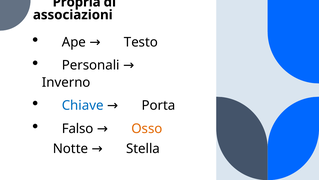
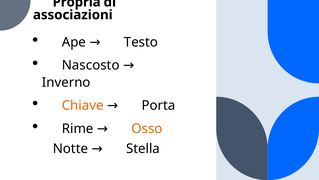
Personali: Personali -> Nascosto
Chiave colour: blue -> orange
Falso: Falso -> Rime
